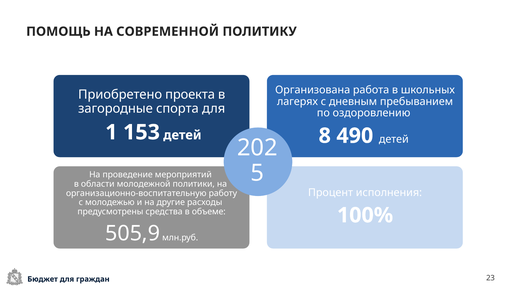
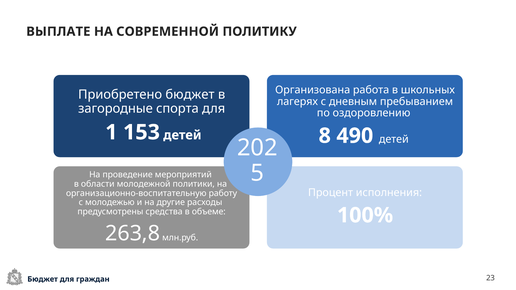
ПОМОЩЬ: ПОМОЩЬ -> ВЫПЛАТЕ
Приобретено проекта: проекта -> бюджет
505,9: 505,9 -> 263,8
